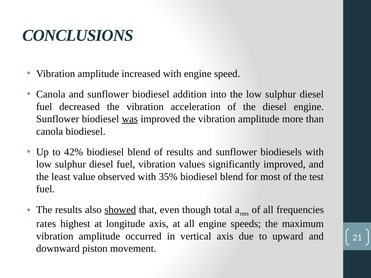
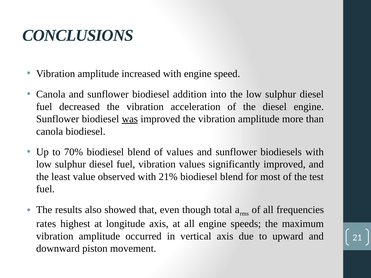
42%: 42% -> 70%
of results: results -> values
35%: 35% -> 21%
showed underline: present -> none
